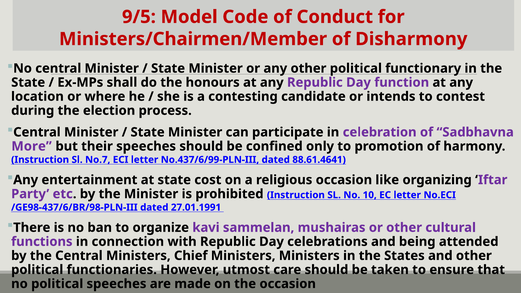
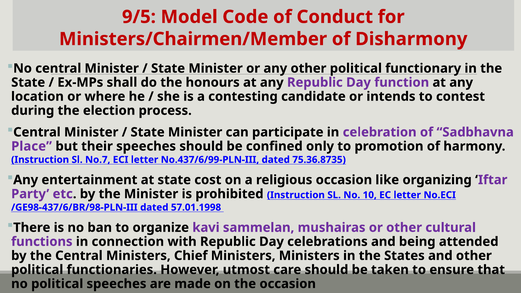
More: More -> Place
88.61.4641: 88.61.4641 -> 75.36.8735
27.01.1991: 27.01.1991 -> 57.01.1998
